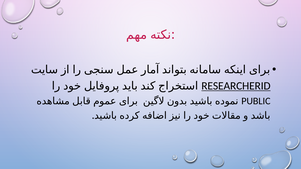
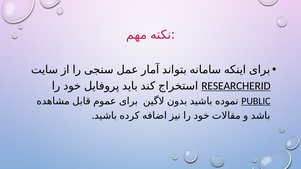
PUBLIC underline: none -> present
